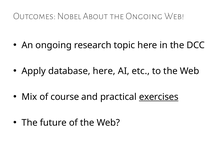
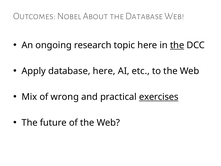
the Ongoing: Ongoing -> Database
the at (177, 45) underline: none -> present
course: course -> wrong
